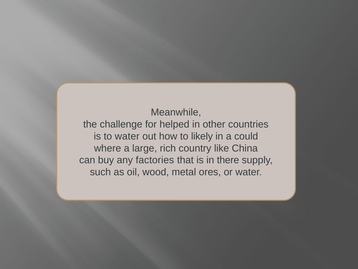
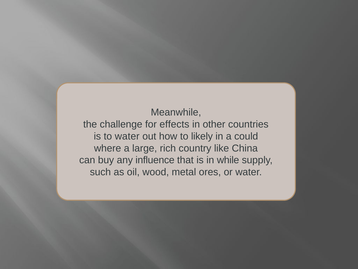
helped: helped -> effects
factories: factories -> influence
there: there -> while
